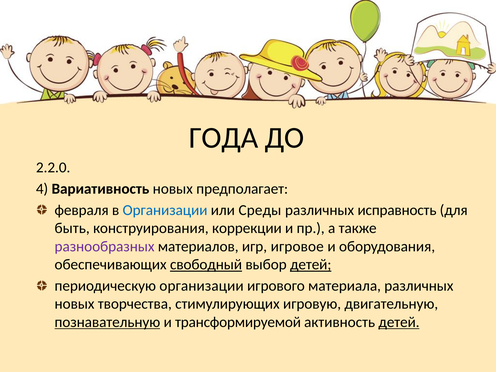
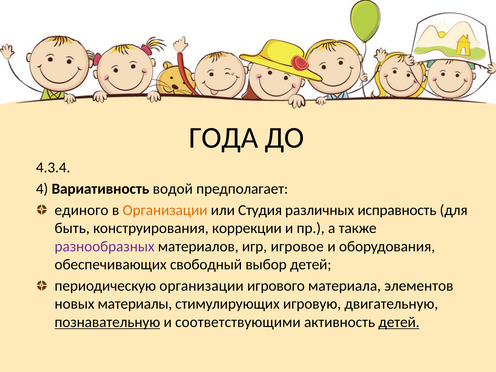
2.2.0: 2.2.0 -> 4.3.4
Вариативность новых: новых -> водой
февраля: февраля -> единого
Организации at (165, 210) colour: blue -> orange
Среды: Среды -> Студия
свободный underline: present -> none
детей at (311, 265) underline: present -> none
материала различных: различных -> элементов
творчества: творчества -> материалы
трансформируемой: трансформируемой -> соответствующими
